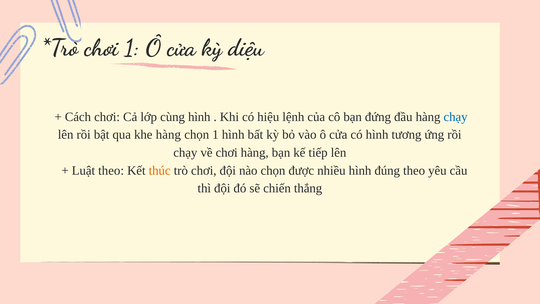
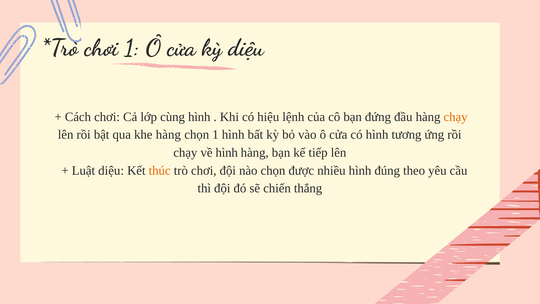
chạy at (456, 117) colour: blue -> orange
về chơi: chơi -> hình
Luật theo: theo -> diệu
